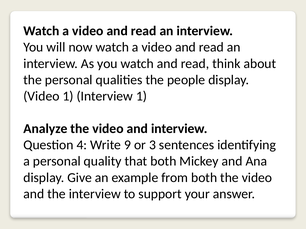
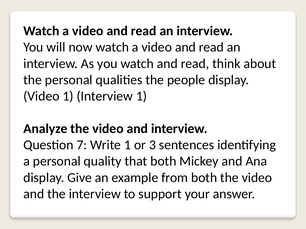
4: 4 -> 7
Write 9: 9 -> 1
